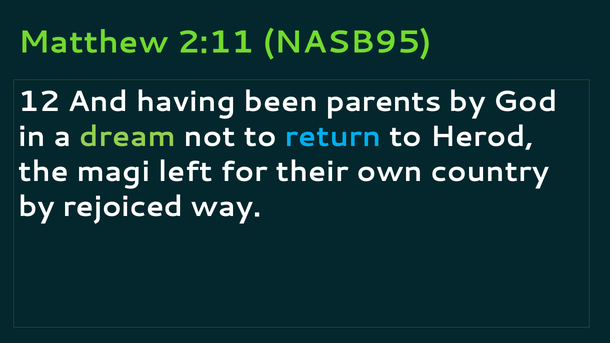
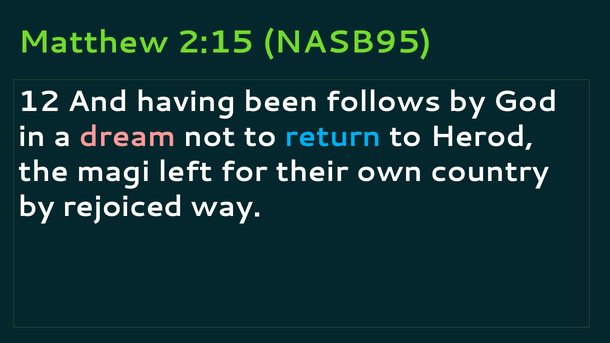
2:11: 2:11 -> 2:15
parents: parents -> follows
dream colour: light green -> pink
